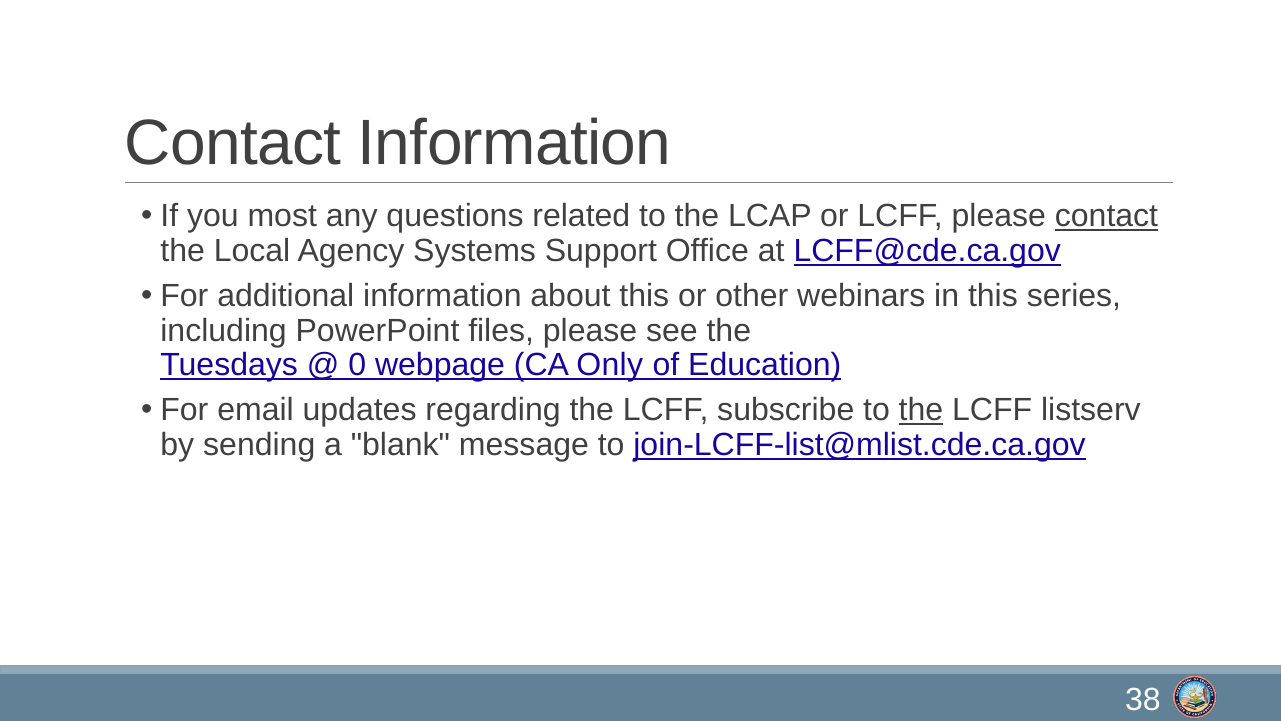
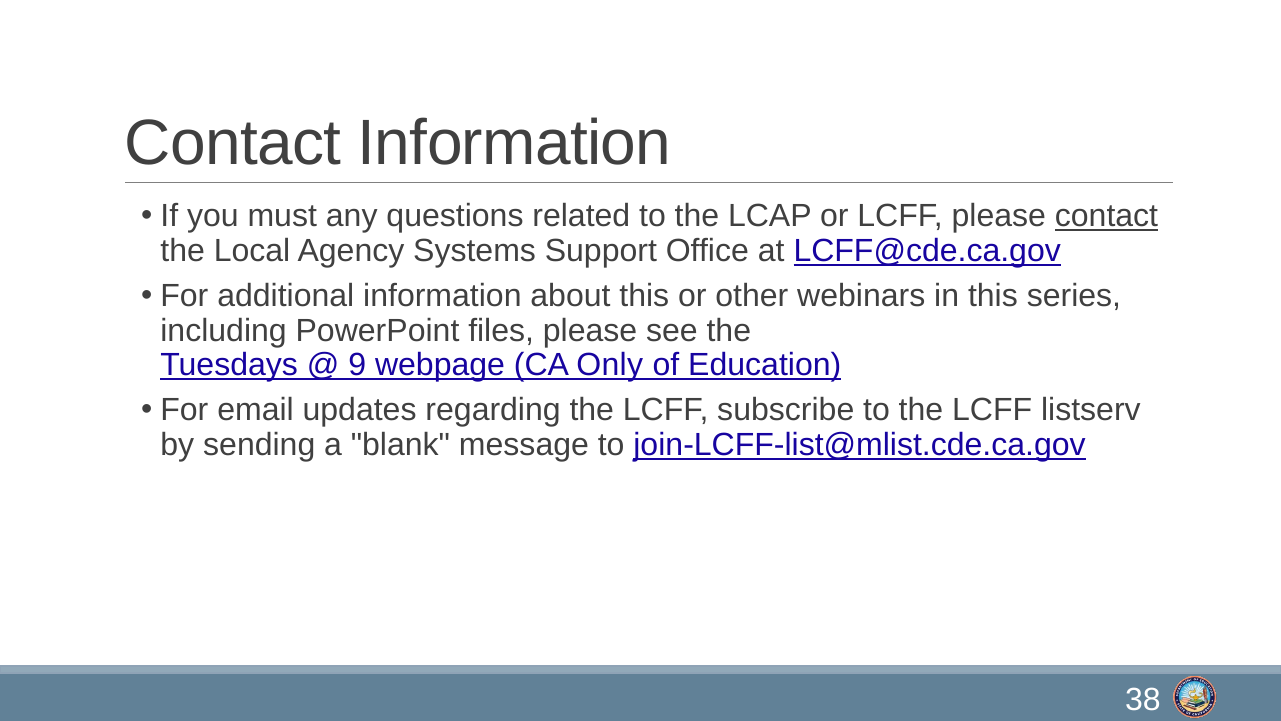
most: most -> must
0: 0 -> 9
the at (921, 410) underline: present -> none
